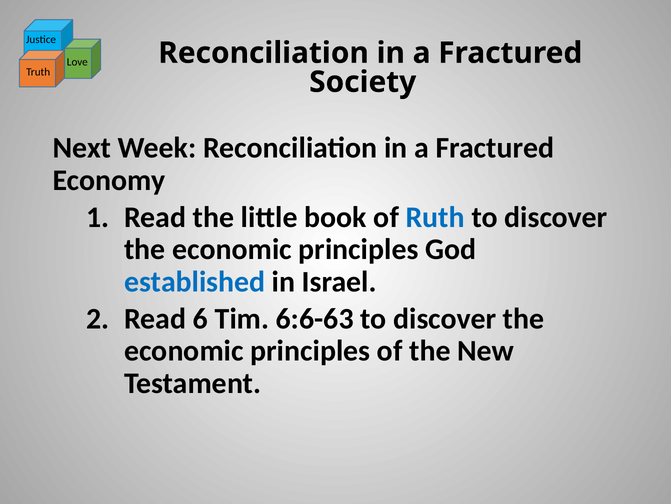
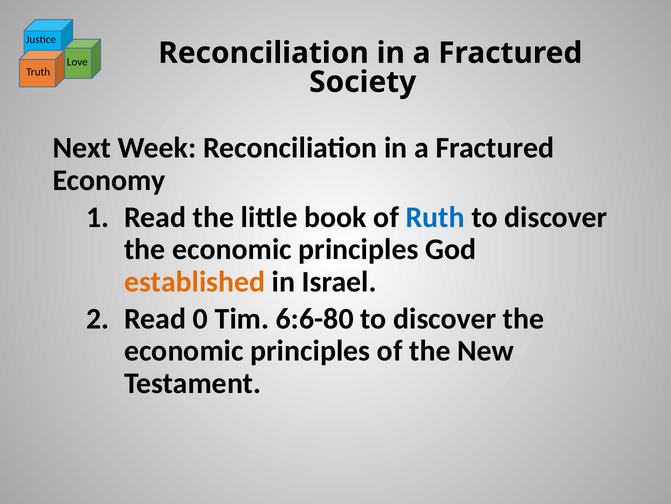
established colour: blue -> orange
6: 6 -> 0
6:6-63: 6:6-63 -> 6:6-80
